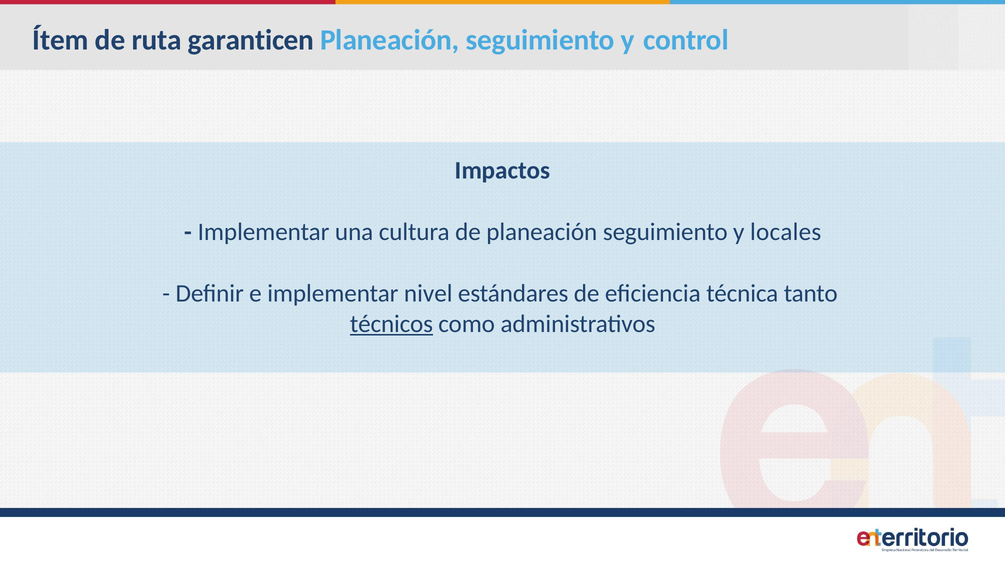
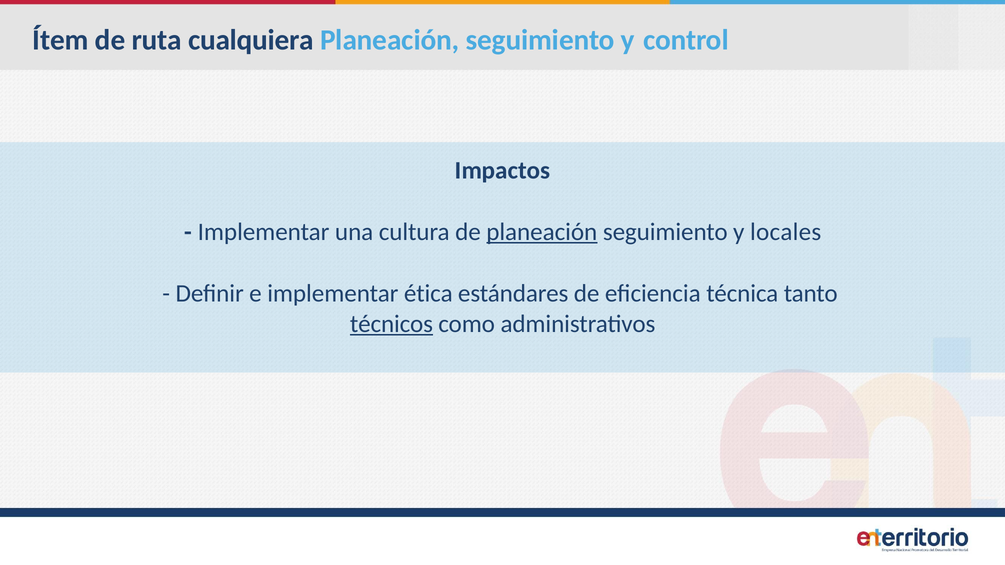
garanticen: garanticen -> cualquiera
planeación at (542, 232) underline: none -> present
nivel: nivel -> ética
